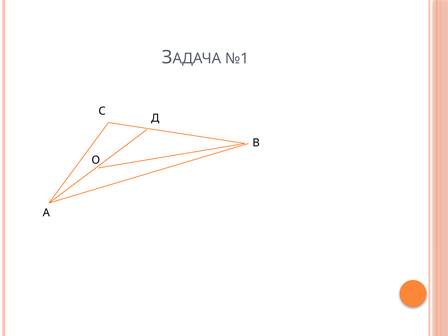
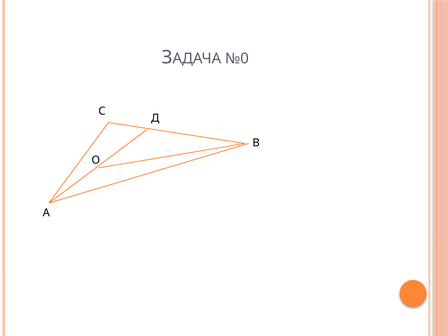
№1: №1 -> №0
